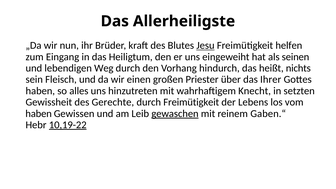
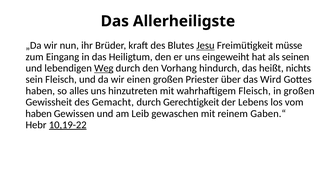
helfen: helfen -> müsse
Weg underline: none -> present
Ihrer: Ihrer -> Wird
wahrhaftigem Knecht: Knecht -> Fleisch
in setzten: setzten -> großen
Gerechte: Gerechte -> Gemacht
durch Freimütigkeit: Freimütigkeit -> Gerechtigkeit
gewaschen underline: present -> none
